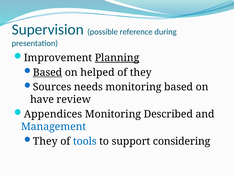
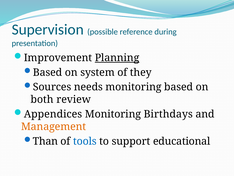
Based at (48, 72) underline: present -> none
helped: helped -> system
have: have -> both
Described: Described -> Birthdays
Management colour: blue -> orange
They at (45, 141): They -> Than
considering: considering -> educational
